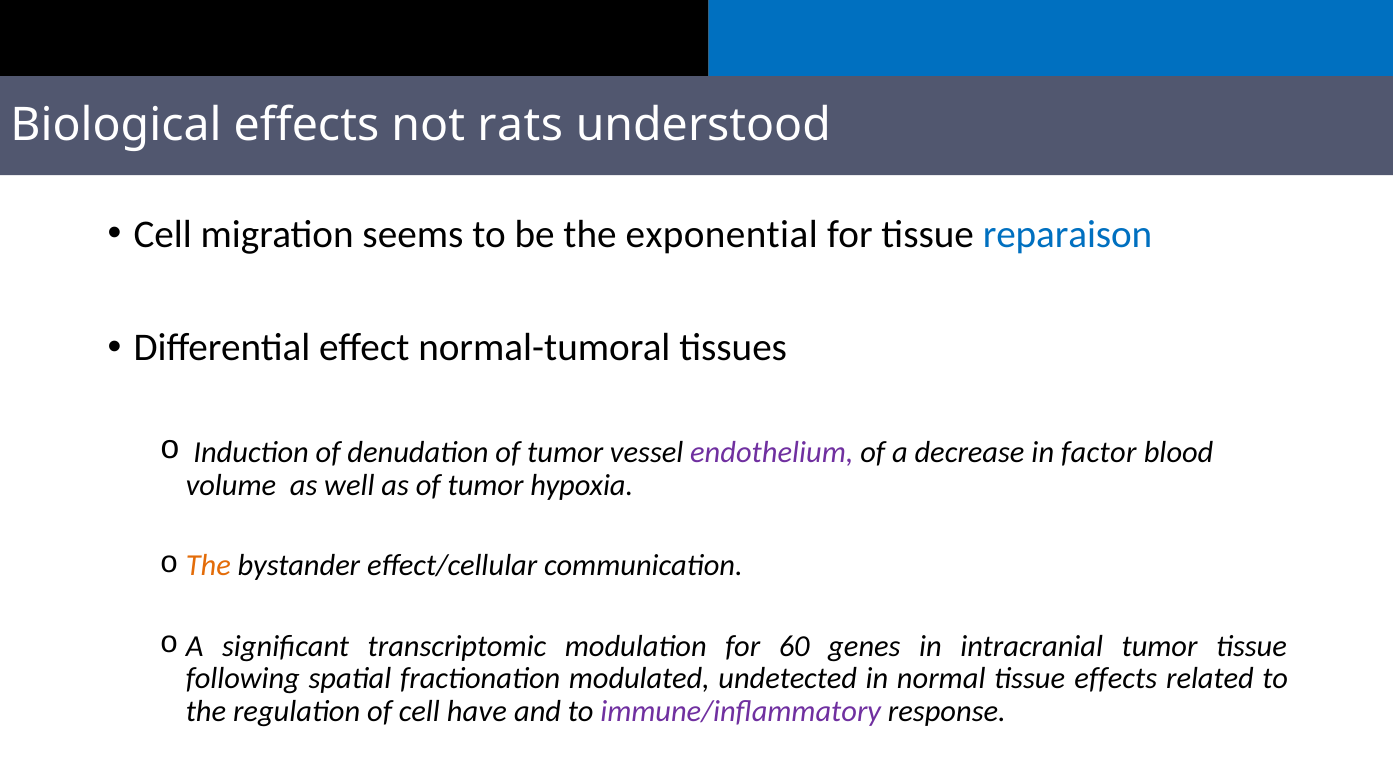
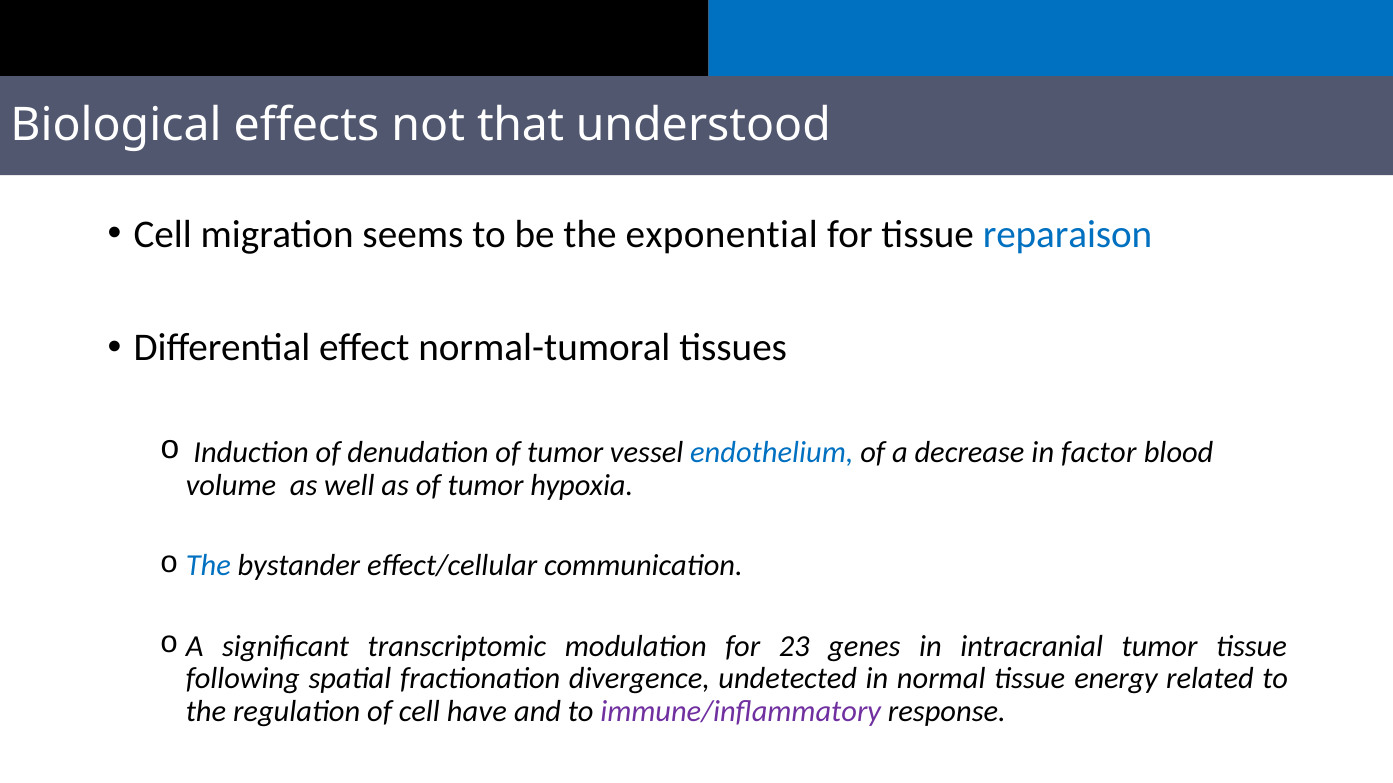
rats: rats -> that
endothelium colour: purple -> blue
The at (208, 566) colour: orange -> blue
60: 60 -> 23
modulated: modulated -> divergence
effects at (1116, 679): effects -> energy
